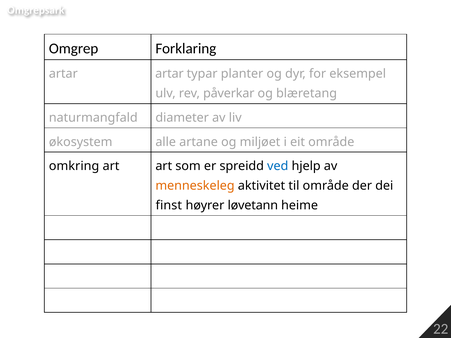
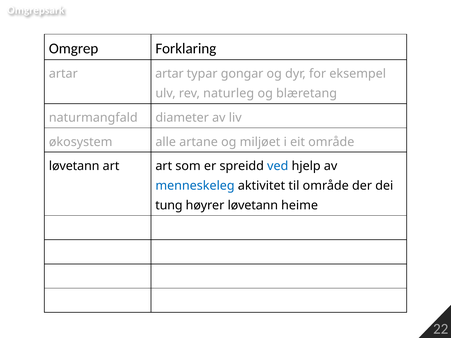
planter: planter -> gongar
påverkar: påverkar -> naturleg
omkring at (74, 166): omkring -> løvetann
menneskeleg colour: orange -> blue
finst: finst -> tung
